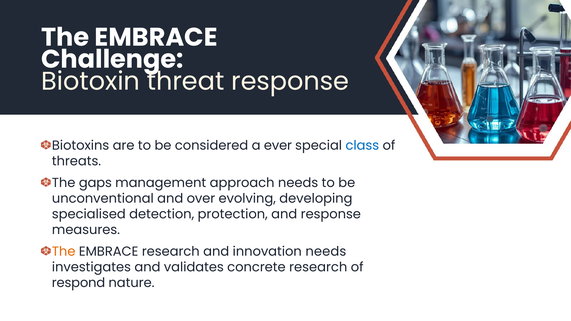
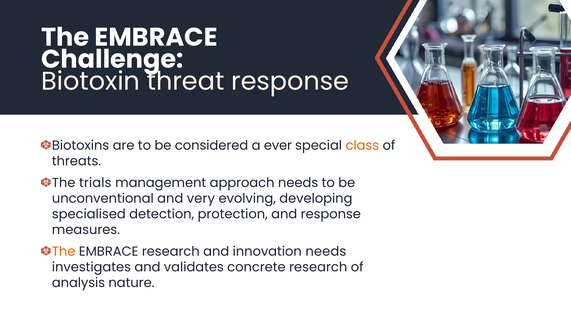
class colour: blue -> orange
gaps: gaps -> trials
over: over -> very
respond: respond -> analysis
